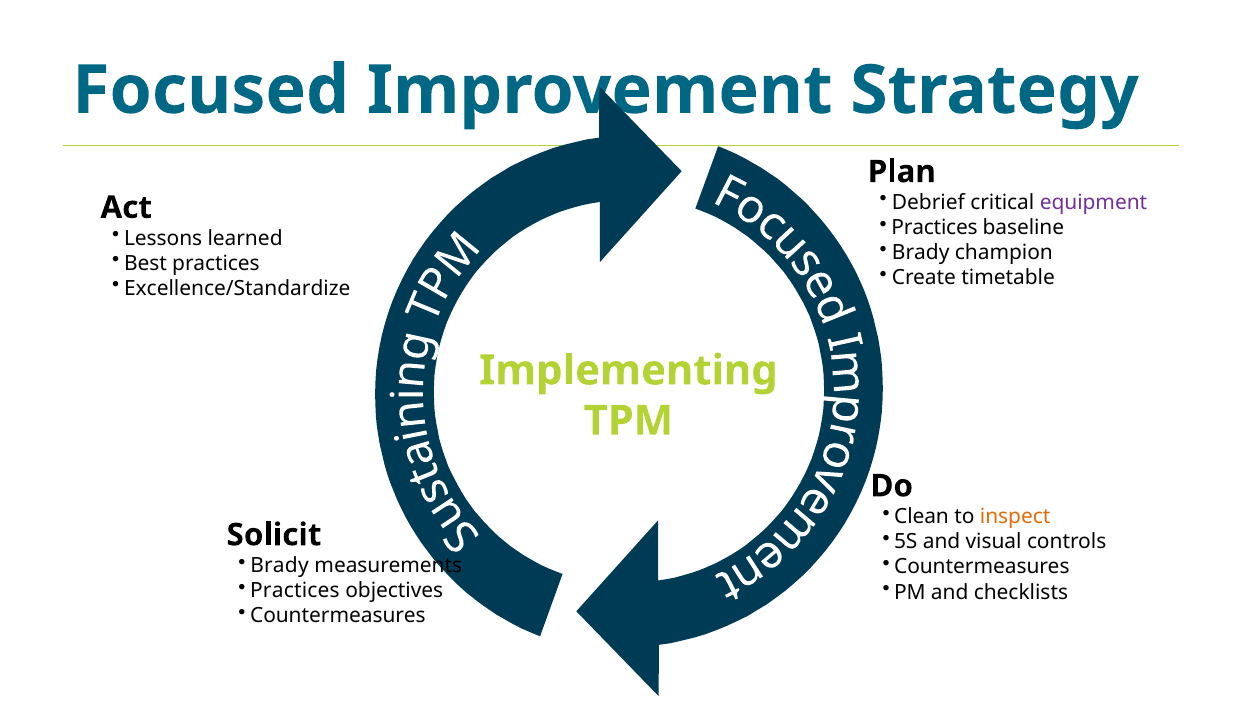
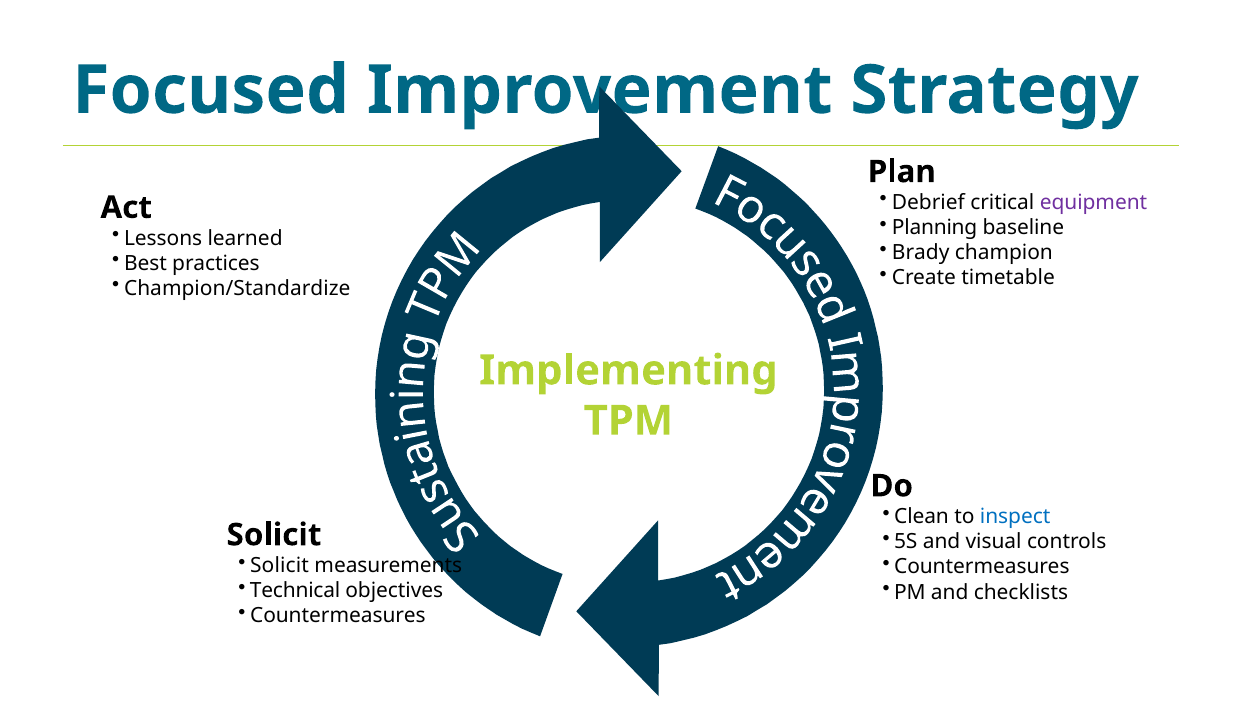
Practices at (935, 228): Practices -> Planning
Excellence/Standardize: Excellence/Standardize -> Champion/Standardize
inspect colour: orange -> blue
Brady at (280, 566): Brady -> Solicit
Practices at (295, 591): Practices -> Technical
